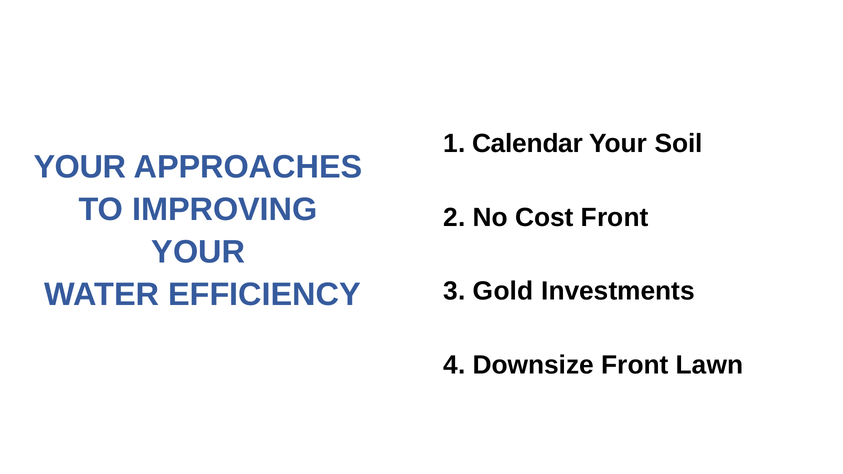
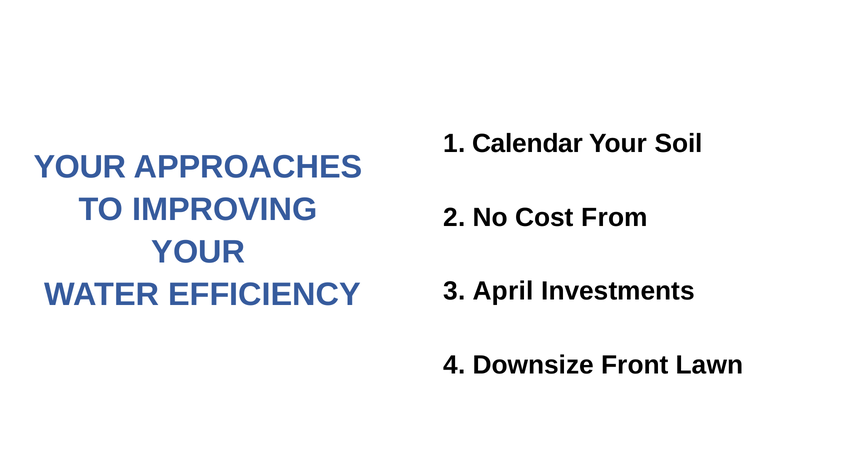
Cost Front: Front -> From
Gold: Gold -> April
